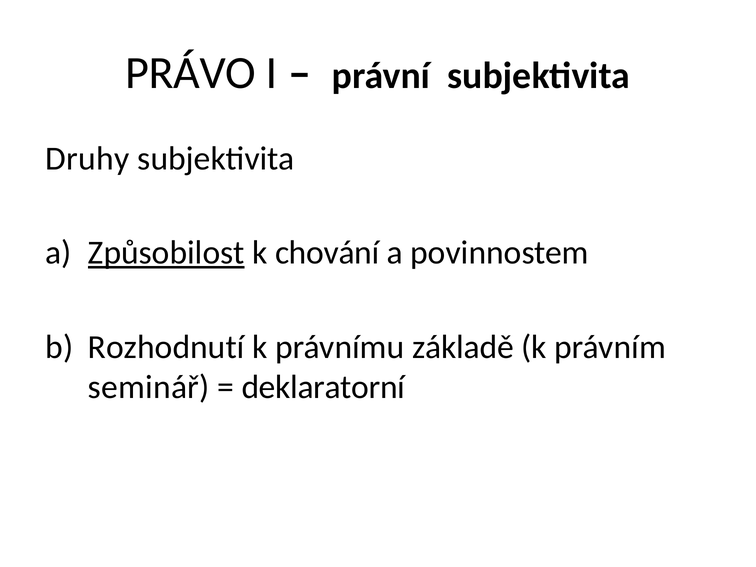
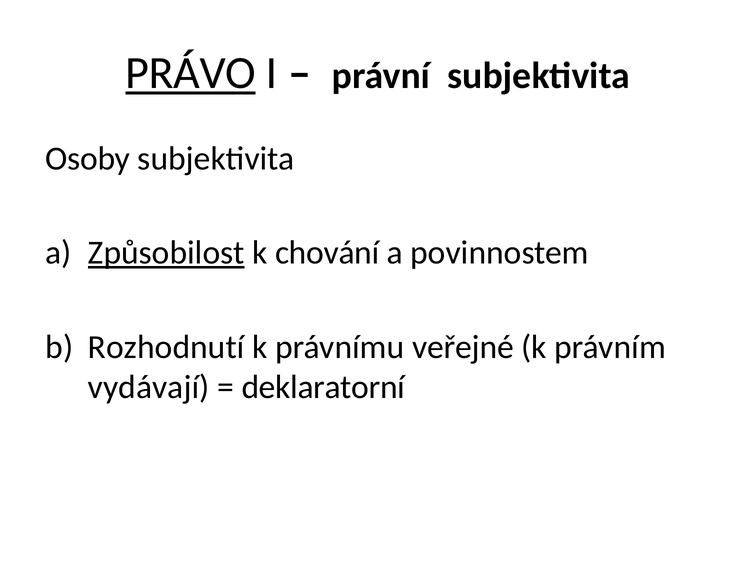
PRÁVO underline: none -> present
Druhy: Druhy -> Osoby
základě: základě -> veřejné
seminář: seminář -> vydávají
